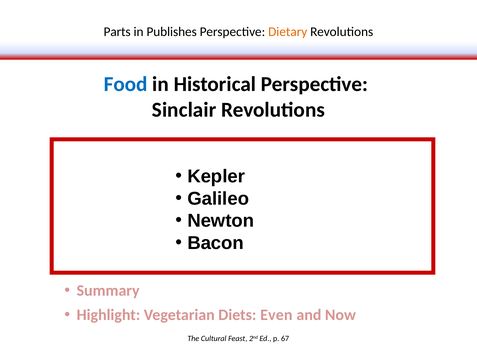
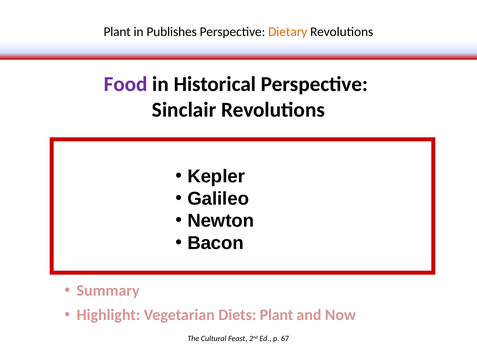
Parts at (117, 32): Parts -> Plant
Food colour: blue -> purple
Diets Even: Even -> Plant
